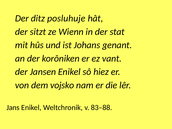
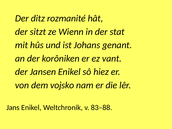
posluhuje: posluhuje -> rozmanité
